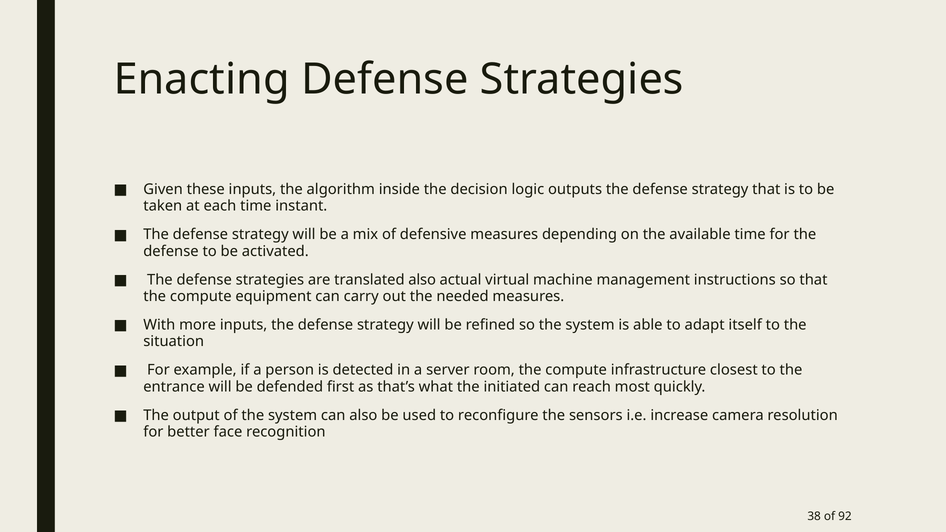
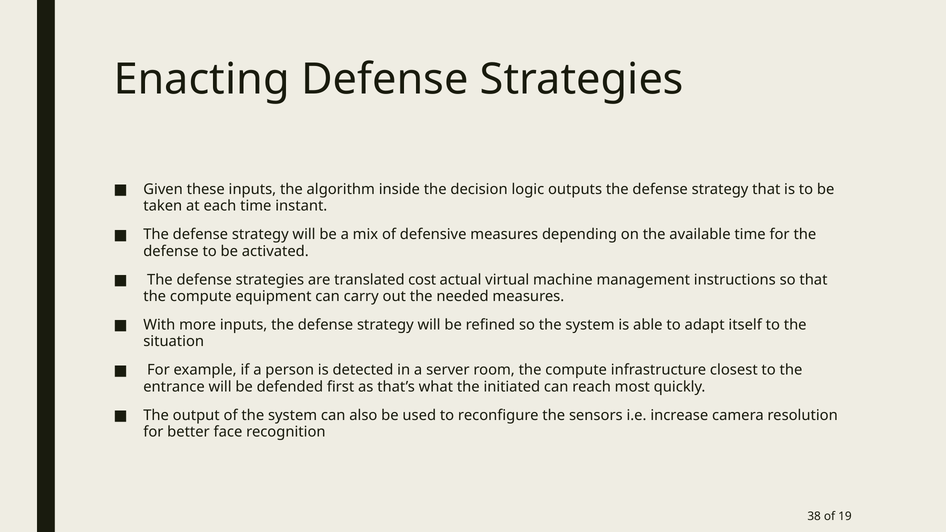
translated also: also -> cost
92: 92 -> 19
